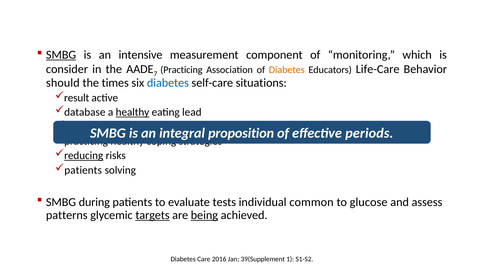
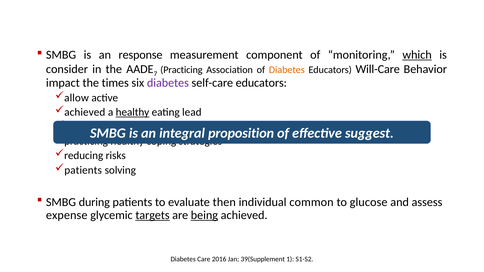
SMBG at (61, 55) underline: present -> none
intensive: intensive -> response
which underline: none -> present
Life-Care: Life-Care -> Will-Care
should: should -> impact
diabetes at (168, 83) colour: blue -> purple
self-care situations: situations -> educators
result: result -> allow
database at (85, 112): database -> achieved
periods: periods -> suggest
reducing underline: present -> none
tests: tests -> then
patterns: patterns -> expense
